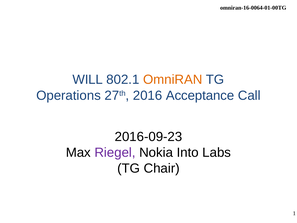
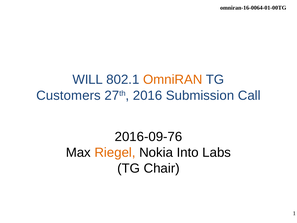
Operations: Operations -> Customers
Acceptance: Acceptance -> Submission
2016-09-23: 2016-09-23 -> 2016-09-76
Riegel colour: purple -> orange
